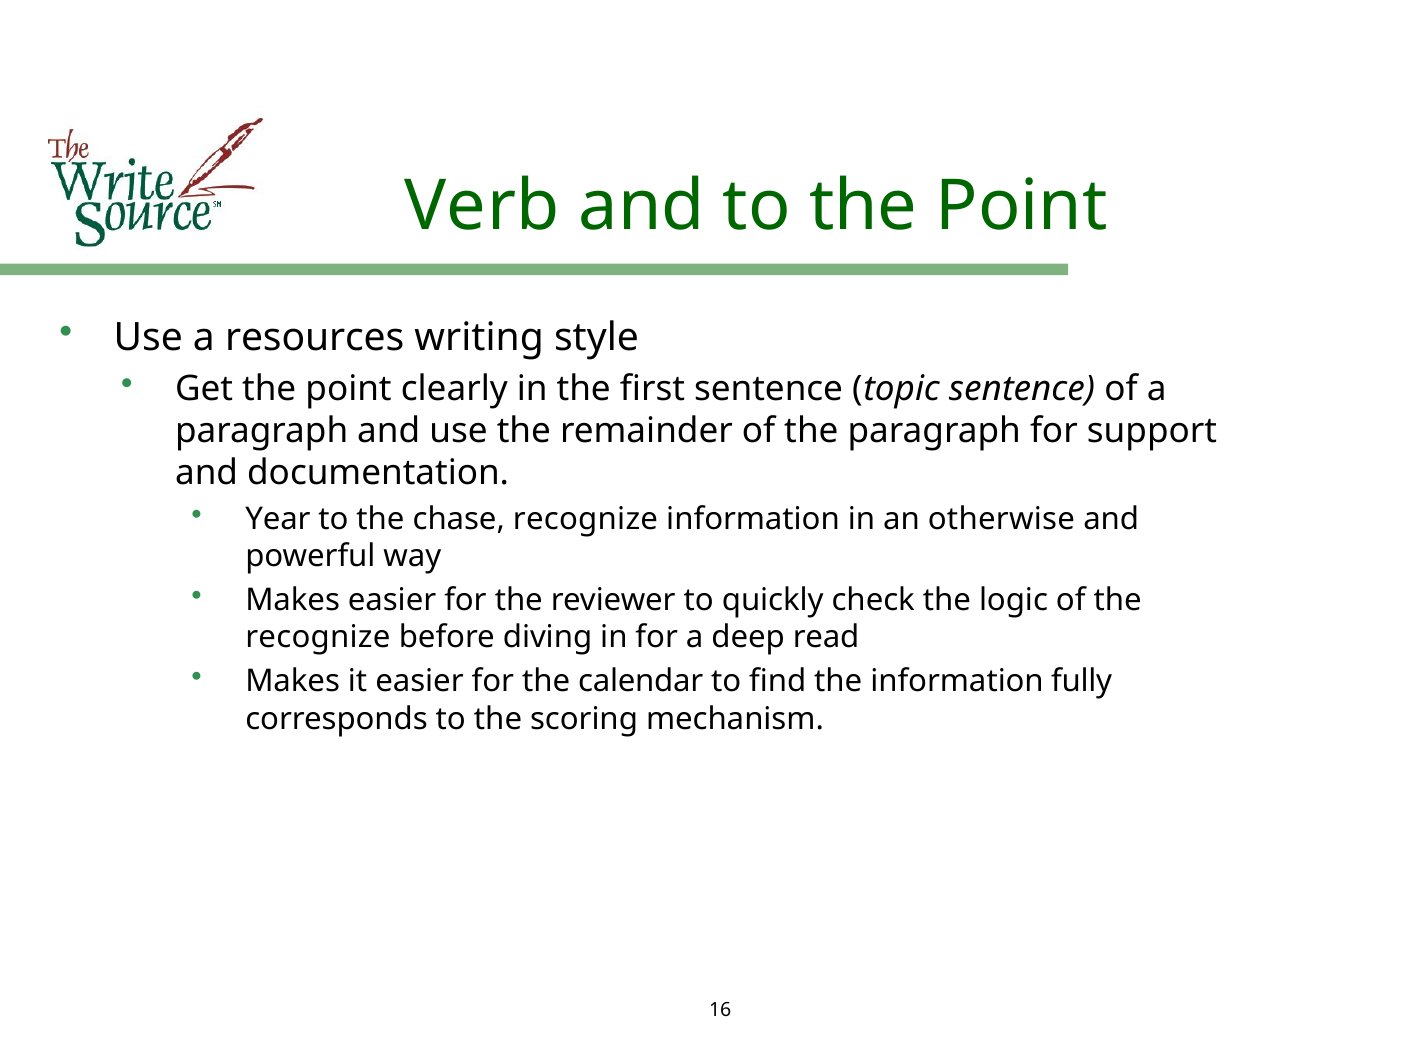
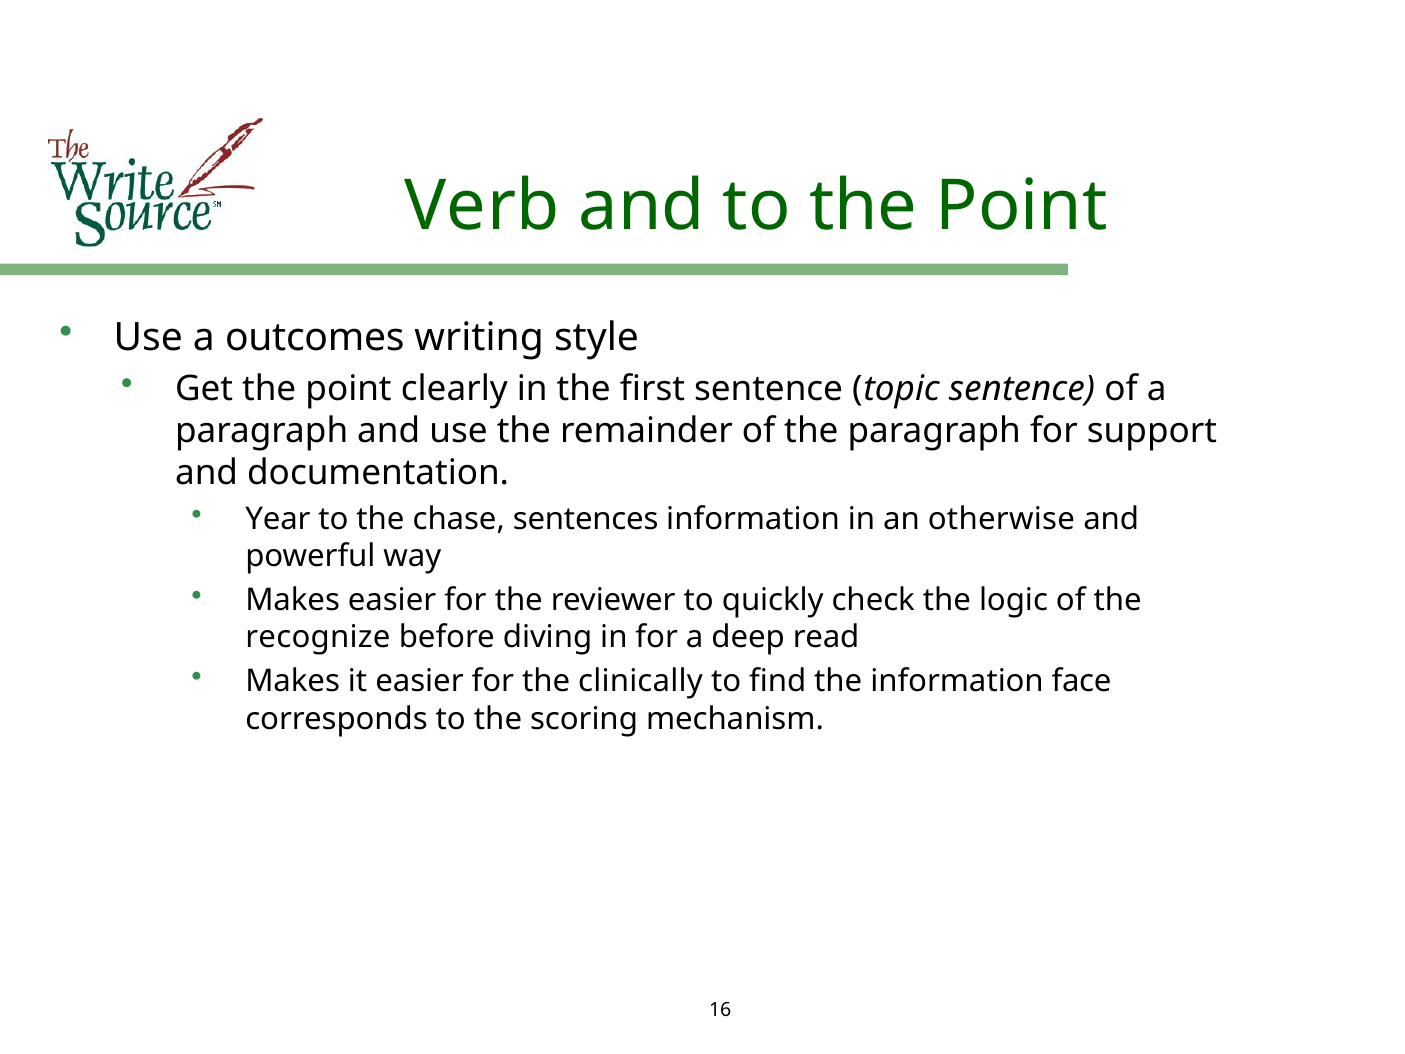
resources: resources -> outcomes
chase recognize: recognize -> sentences
calendar: calendar -> clinically
fully: fully -> face
